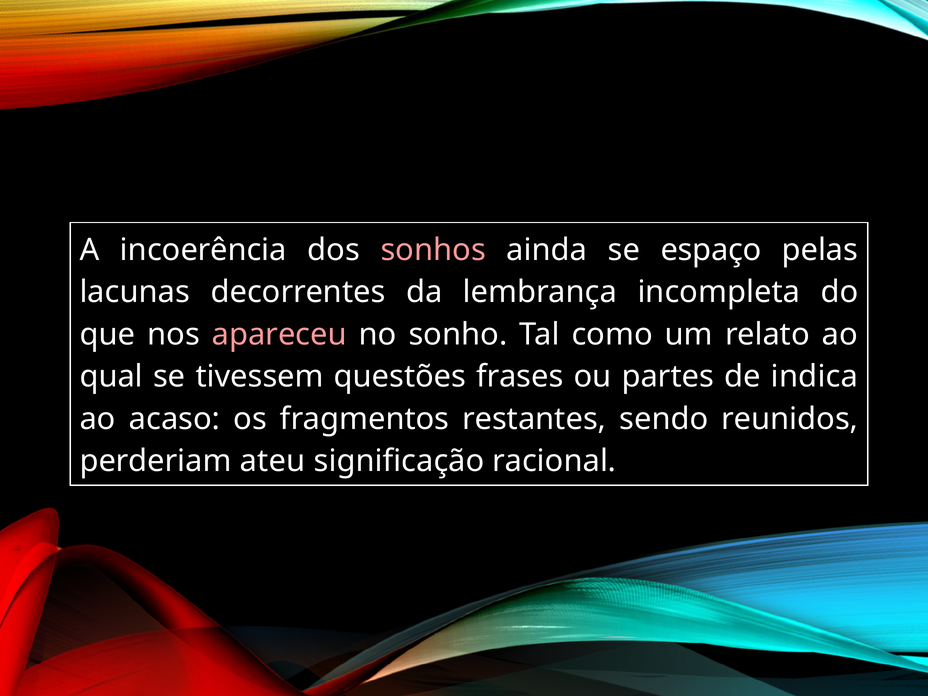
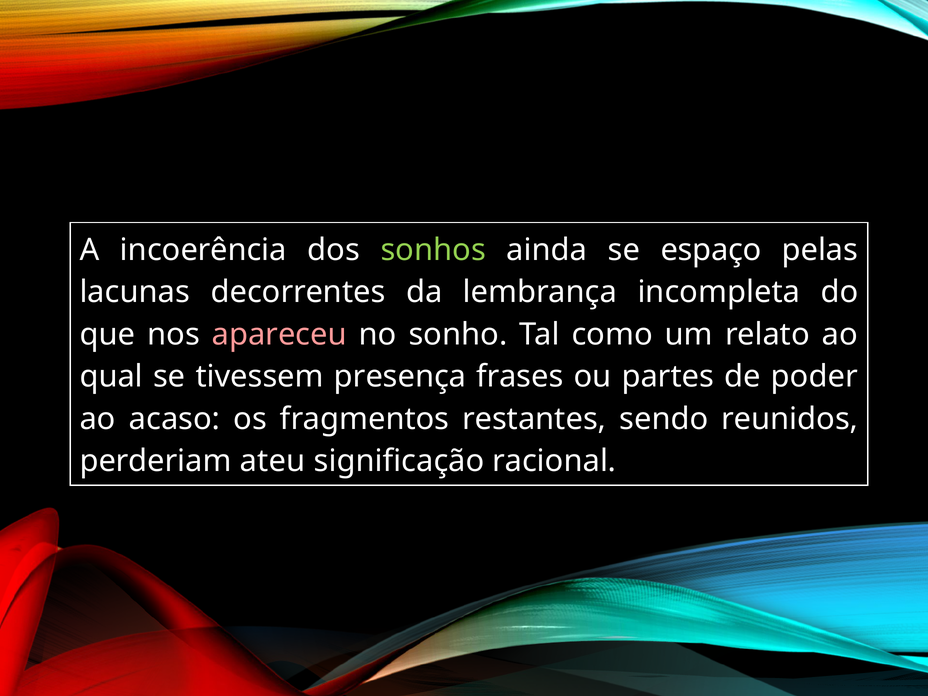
sonhos colour: pink -> light green
questões: questões -> presença
indica: indica -> poder
